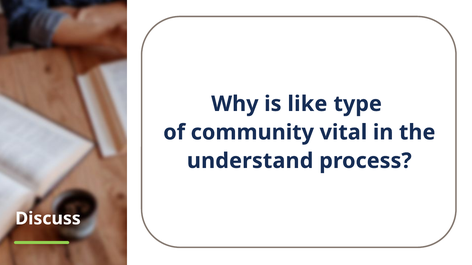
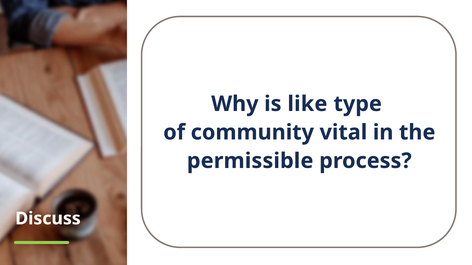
understand: understand -> permissible
